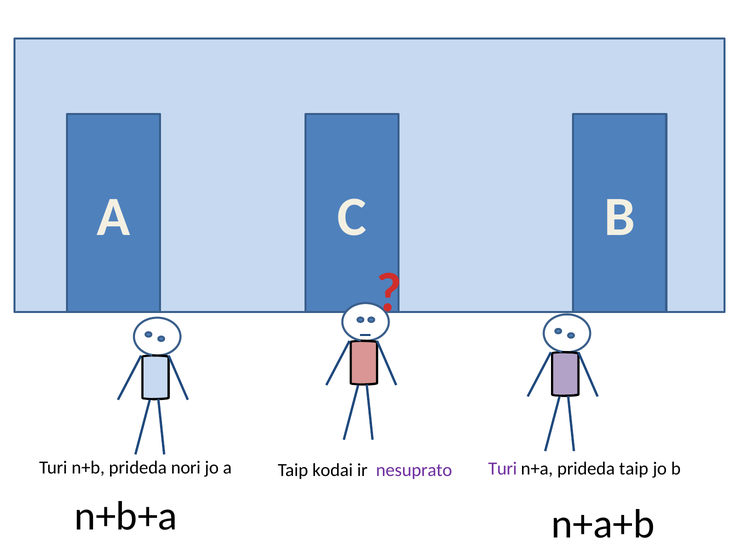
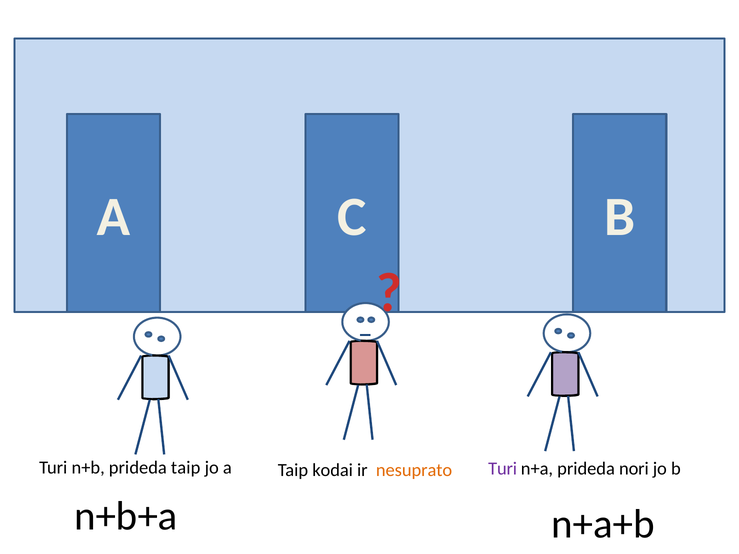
prideda nori: nori -> taip
prideda taip: taip -> nori
nesuprato colour: purple -> orange
